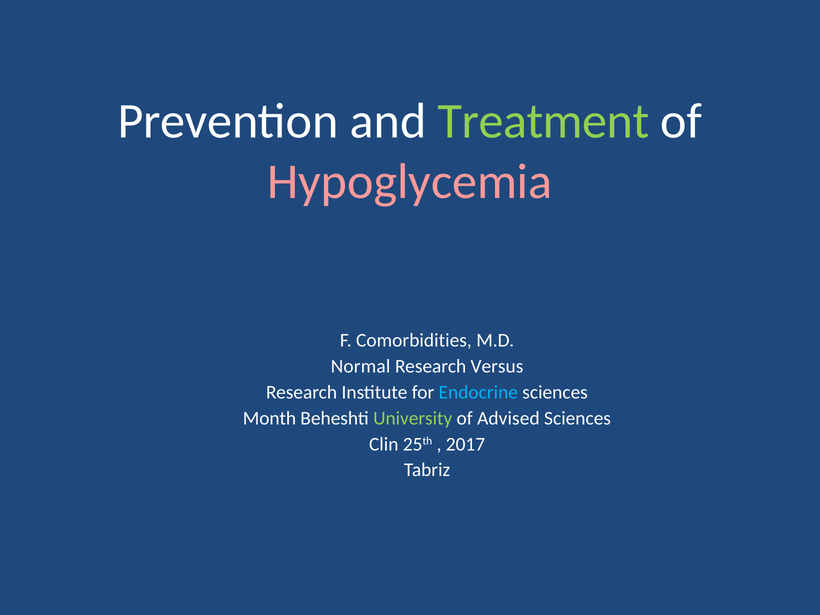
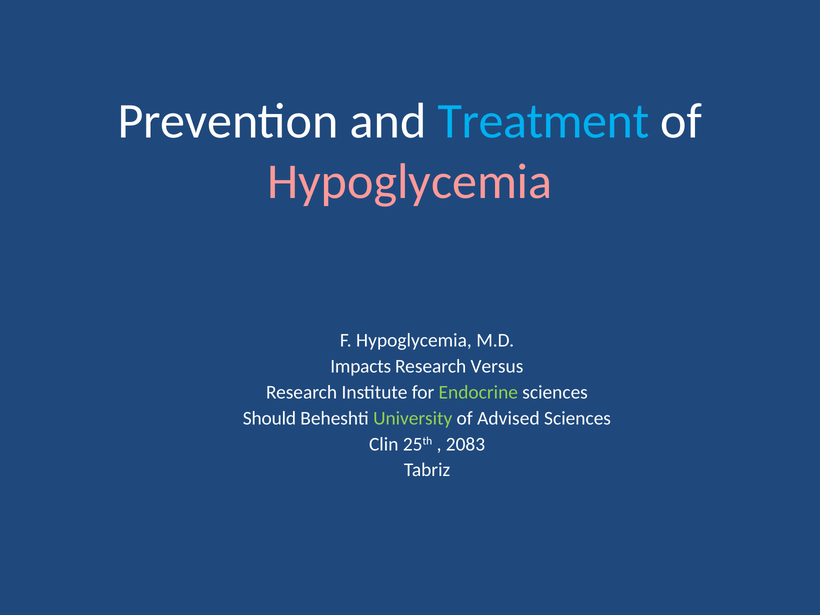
Treatment colour: light green -> light blue
F Comorbidities: Comorbidities -> Hypoglycemia
Normal: Normal -> Impacts
Endocrine colour: light blue -> light green
Month: Month -> Should
2017: 2017 -> 2083
